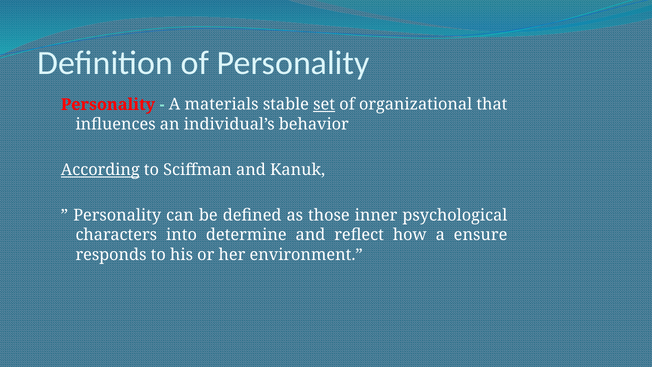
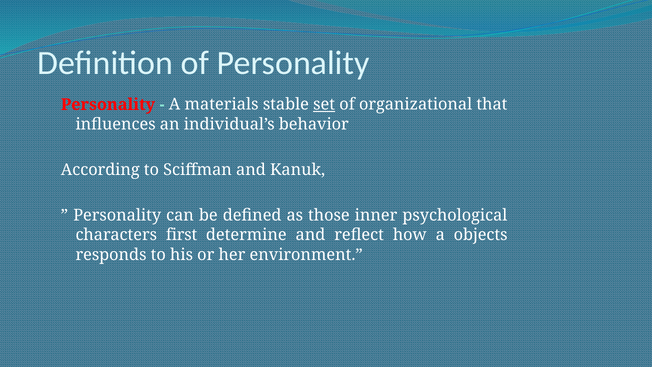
According underline: present -> none
into: into -> first
ensure: ensure -> objects
